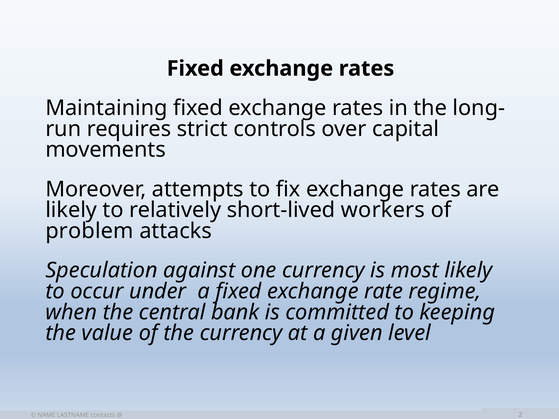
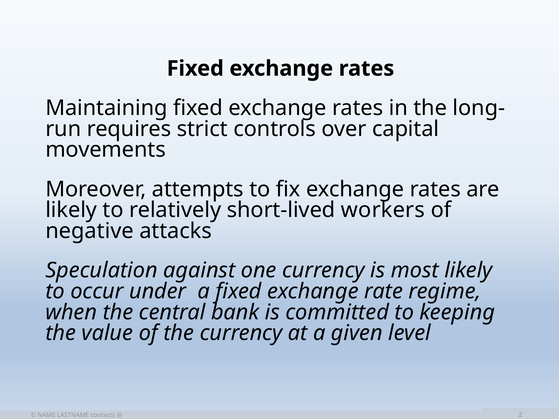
problem: problem -> negative
